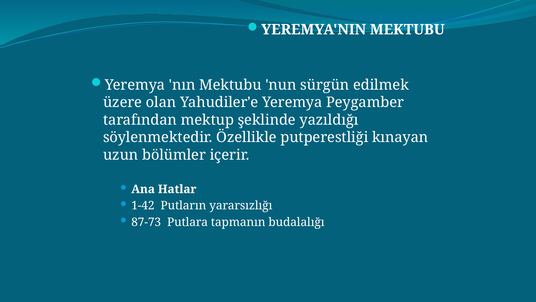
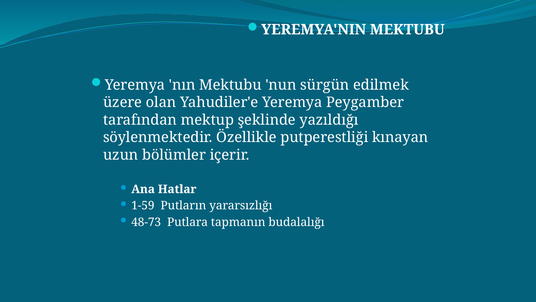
1-42: 1-42 -> 1-59
87-73: 87-73 -> 48-73
